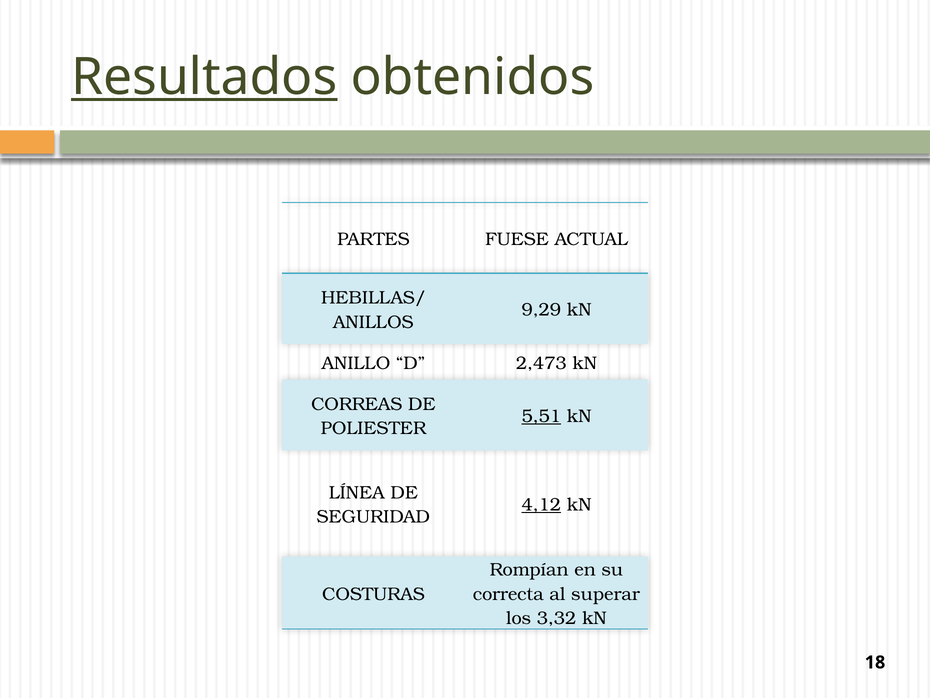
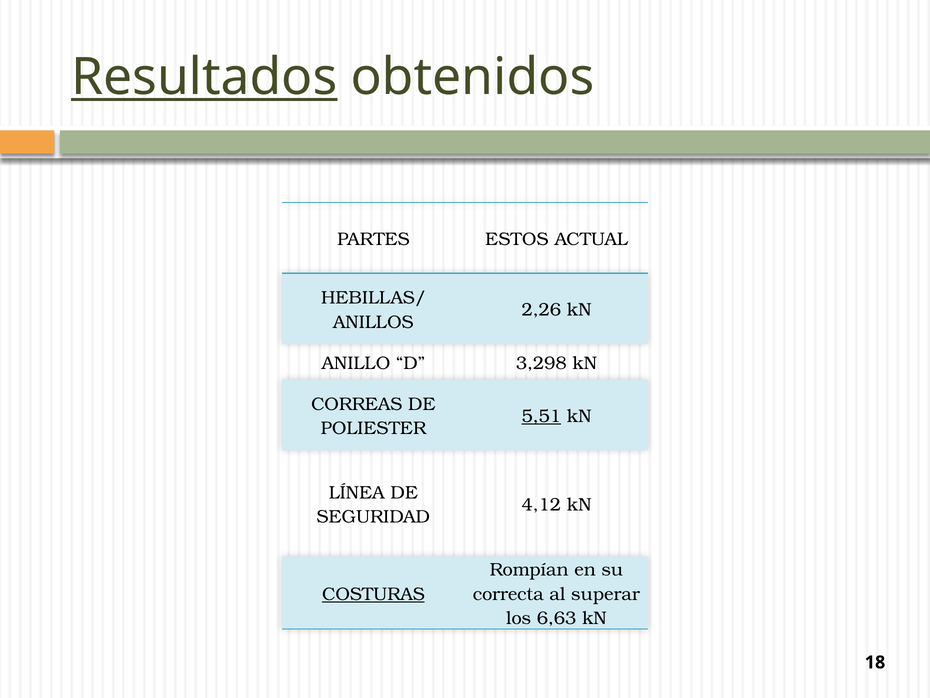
FUESE: FUESE -> ESTOS
9,29: 9,29 -> 2,26
2,473: 2,473 -> 3,298
4,12 underline: present -> none
COSTURAS underline: none -> present
3,32: 3,32 -> 6,63
